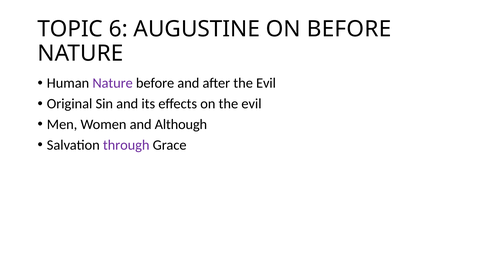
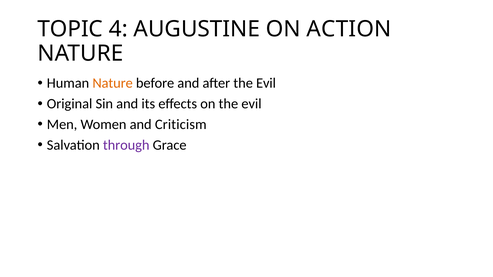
6: 6 -> 4
ON BEFORE: BEFORE -> ACTION
Nature at (113, 83) colour: purple -> orange
Although: Although -> Criticism
